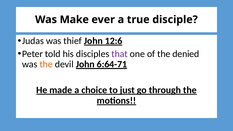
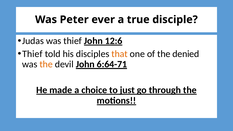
Make: Make -> Peter
Peter at (32, 54): Peter -> Thief
that colour: purple -> orange
